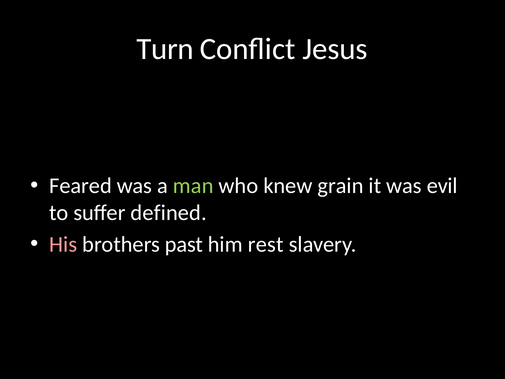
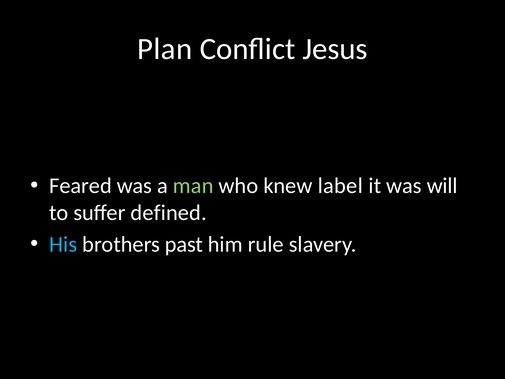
Turn: Turn -> Plan
grain: grain -> label
evil: evil -> will
His colour: pink -> light blue
rest: rest -> rule
